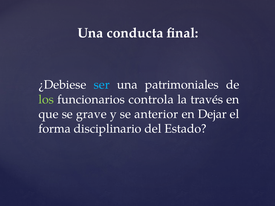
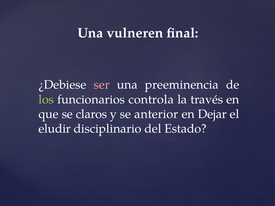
conducta: conducta -> vulneren
ser colour: light blue -> pink
patrimoniales: patrimoniales -> preeminencia
grave: grave -> claros
forma: forma -> eludir
